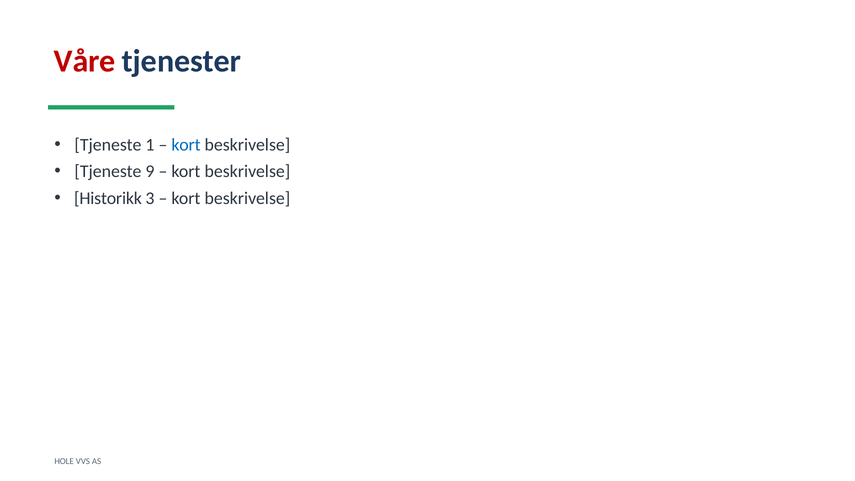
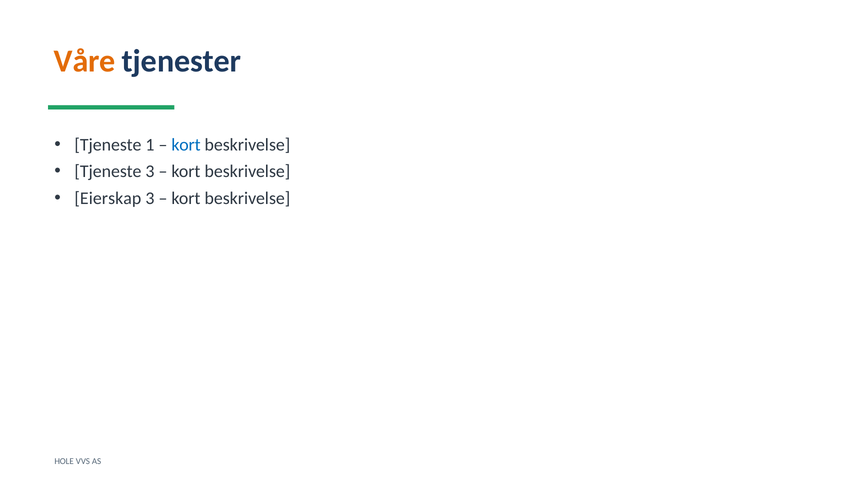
Våre colour: red -> orange
Tjeneste 9: 9 -> 3
Historikk: Historikk -> Eierskap
